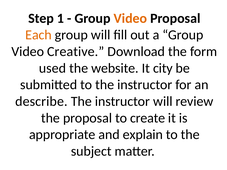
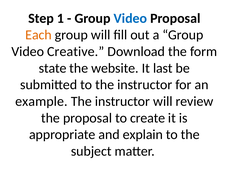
Video at (130, 18) colour: orange -> blue
used: used -> state
city: city -> last
describe: describe -> example
